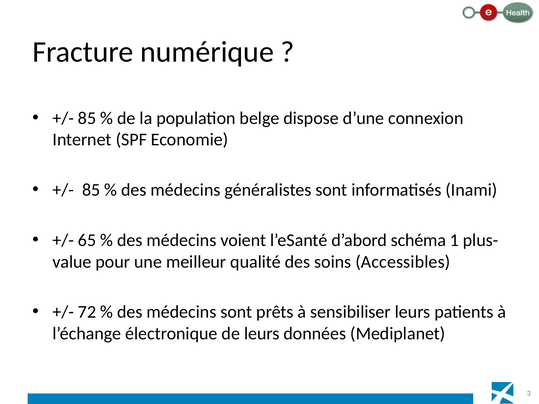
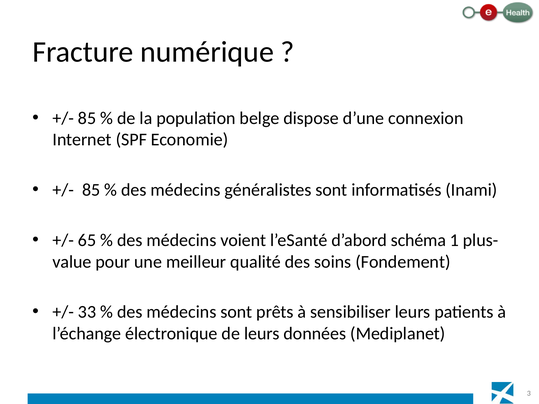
Accessibles: Accessibles -> Fondement
72: 72 -> 33
